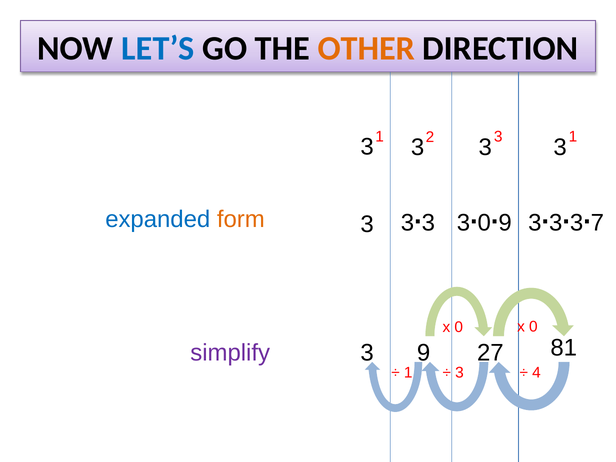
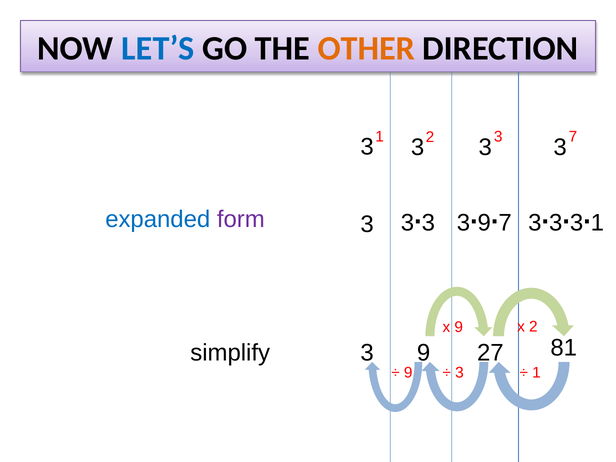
1 at (573, 137): 1 -> 7
form colour: orange -> purple
0 at (484, 223): 0 -> 9
9 at (505, 223): 9 -> 7
7 at (597, 223): 7 -> 1
0 at (459, 327): 0 -> 9
0 at (533, 326): 0 -> 2
simplify colour: purple -> black
1 at (408, 373): 1 -> 9
4 at (537, 373): 4 -> 1
